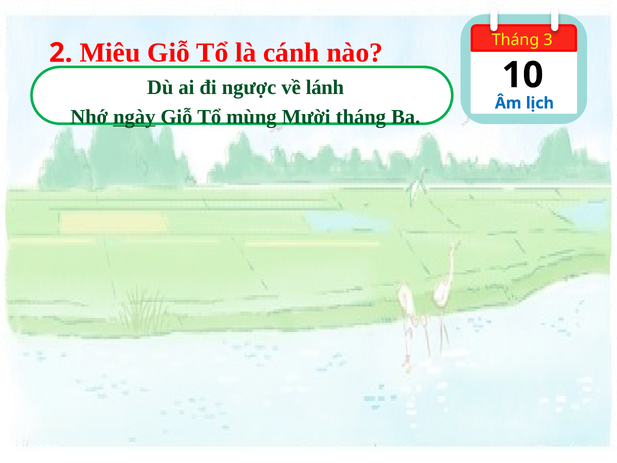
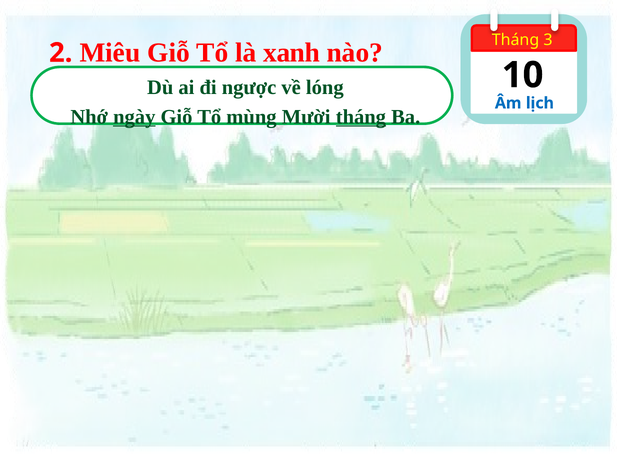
cánh: cánh -> xanh
lánh: lánh -> lóng
tháng at (361, 117) underline: none -> present
